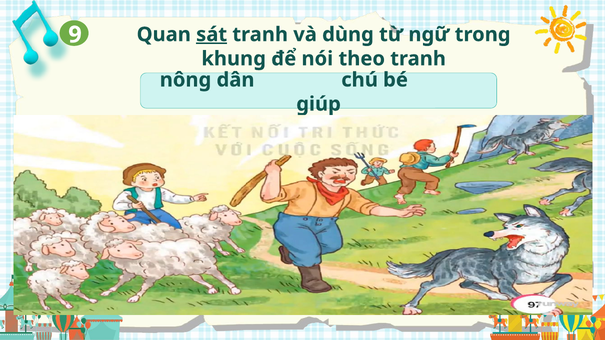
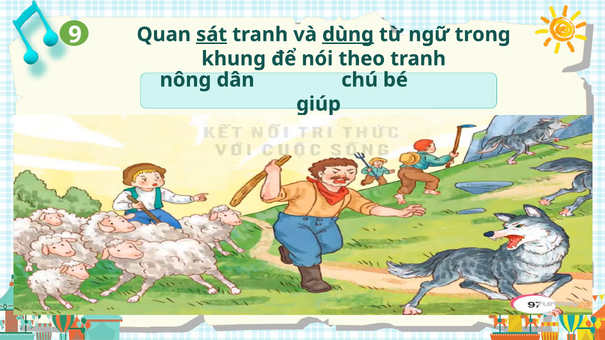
dùng underline: none -> present
